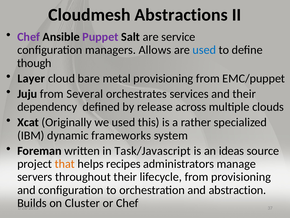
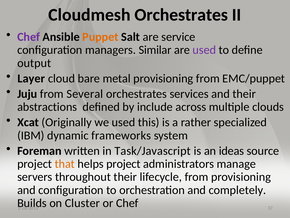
Cloudmesh Abstractions: Abstractions -> Orchestrates
Puppet colour: purple -> orange
Allows: Allows -> Similar
used at (204, 50) colour: blue -> purple
though: though -> output
dependency: dependency -> abstractions
release: release -> include
helps recipes: recipes -> project
abstraction: abstraction -> completely
